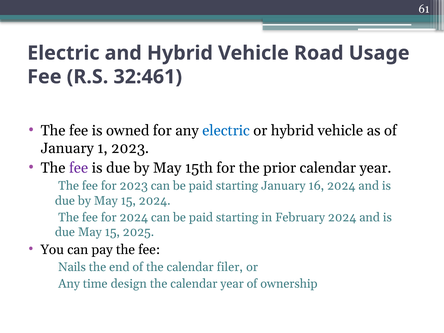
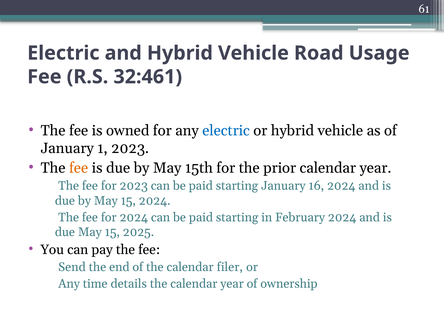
fee at (79, 168) colour: purple -> orange
Nails: Nails -> Send
design: design -> details
